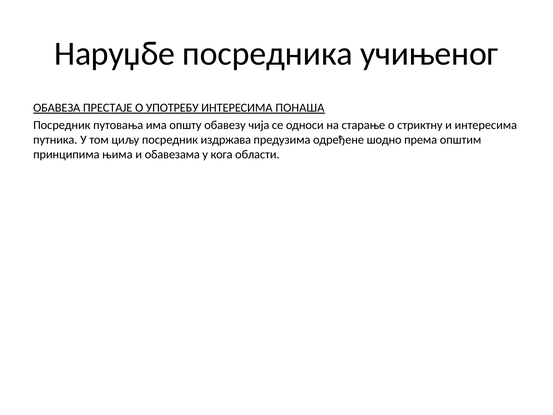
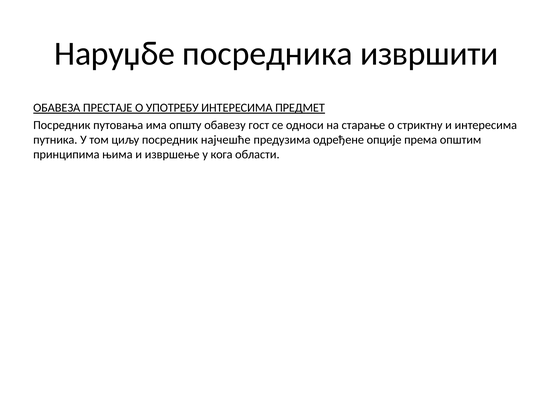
учињеног: учињеног -> извршити
ПОНАША: ПОНАША -> ПРЕДМЕТ
чија: чија -> гост
издржава: издржава -> најчешће
шодно: шодно -> опције
обавезама: обавезама -> извршење
